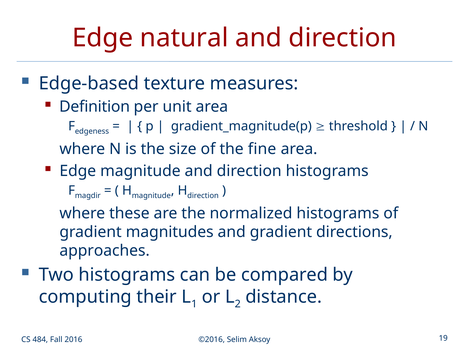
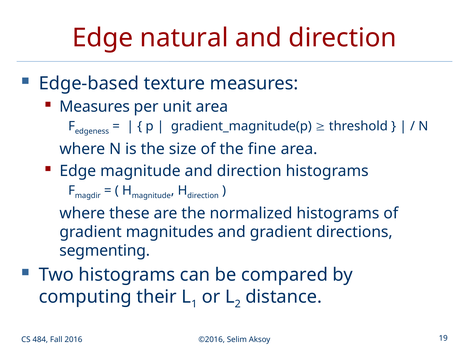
Definition at (95, 107): Definition -> Measures
approaches: approaches -> segmenting
